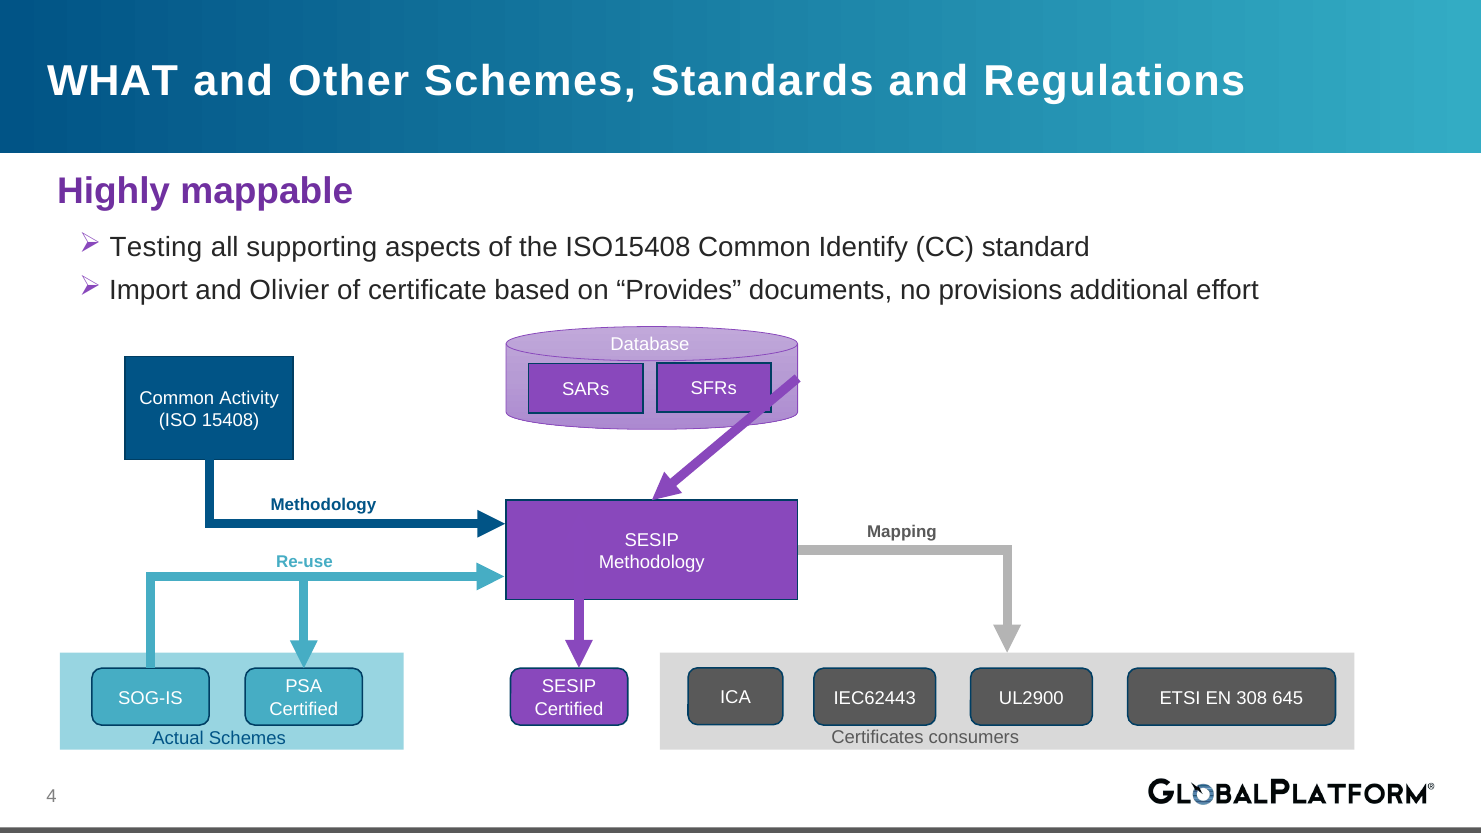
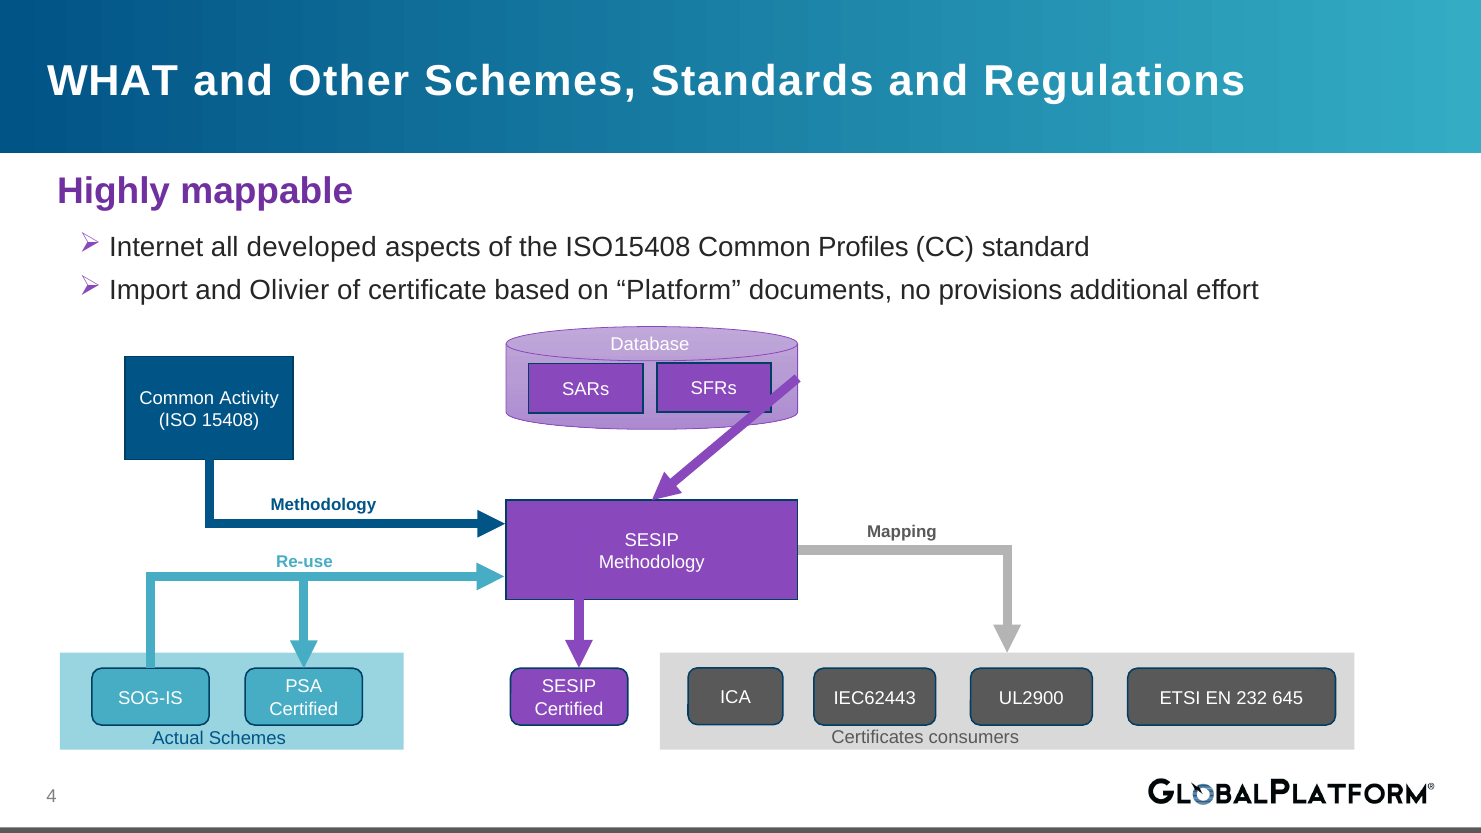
Testing: Testing -> Internet
supporting: supporting -> developed
Identify: Identify -> Profiles
Provides: Provides -> Platform
308: 308 -> 232
